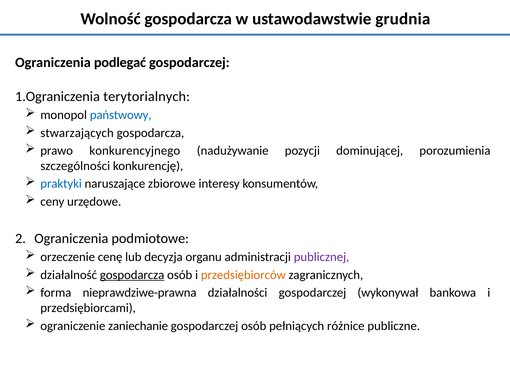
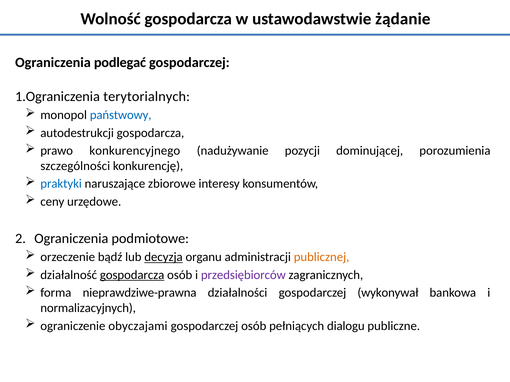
grudnia: grudnia -> żądanie
stwarzających: stwarzających -> autodestrukcji
cenę: cenę -> bądź
decyzja underline: none -> present
publicznej colour: purple -> orange
przedsiębiorców colour: orange -> purple
przedsiębiorcami: przedsiębiorcami -> normalizacyjnych
zaniechanie: zaniechanie -> obyczajami
różnice: różnice -> dialogu
